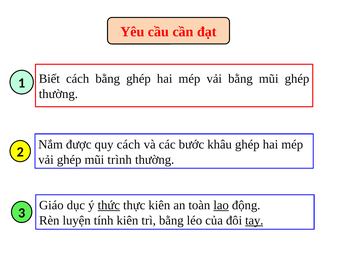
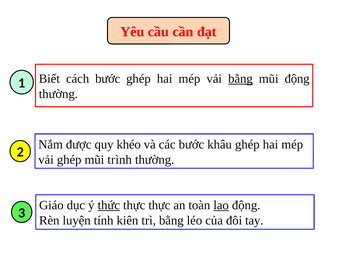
cách bằng: bằng -> bước
bằng at (240, 79) underline: none -> present
mũi ghép: ghép -> động
quy cách: cách -> khéo
thực kiên: kiên -> thực
tay underline: present -> none
